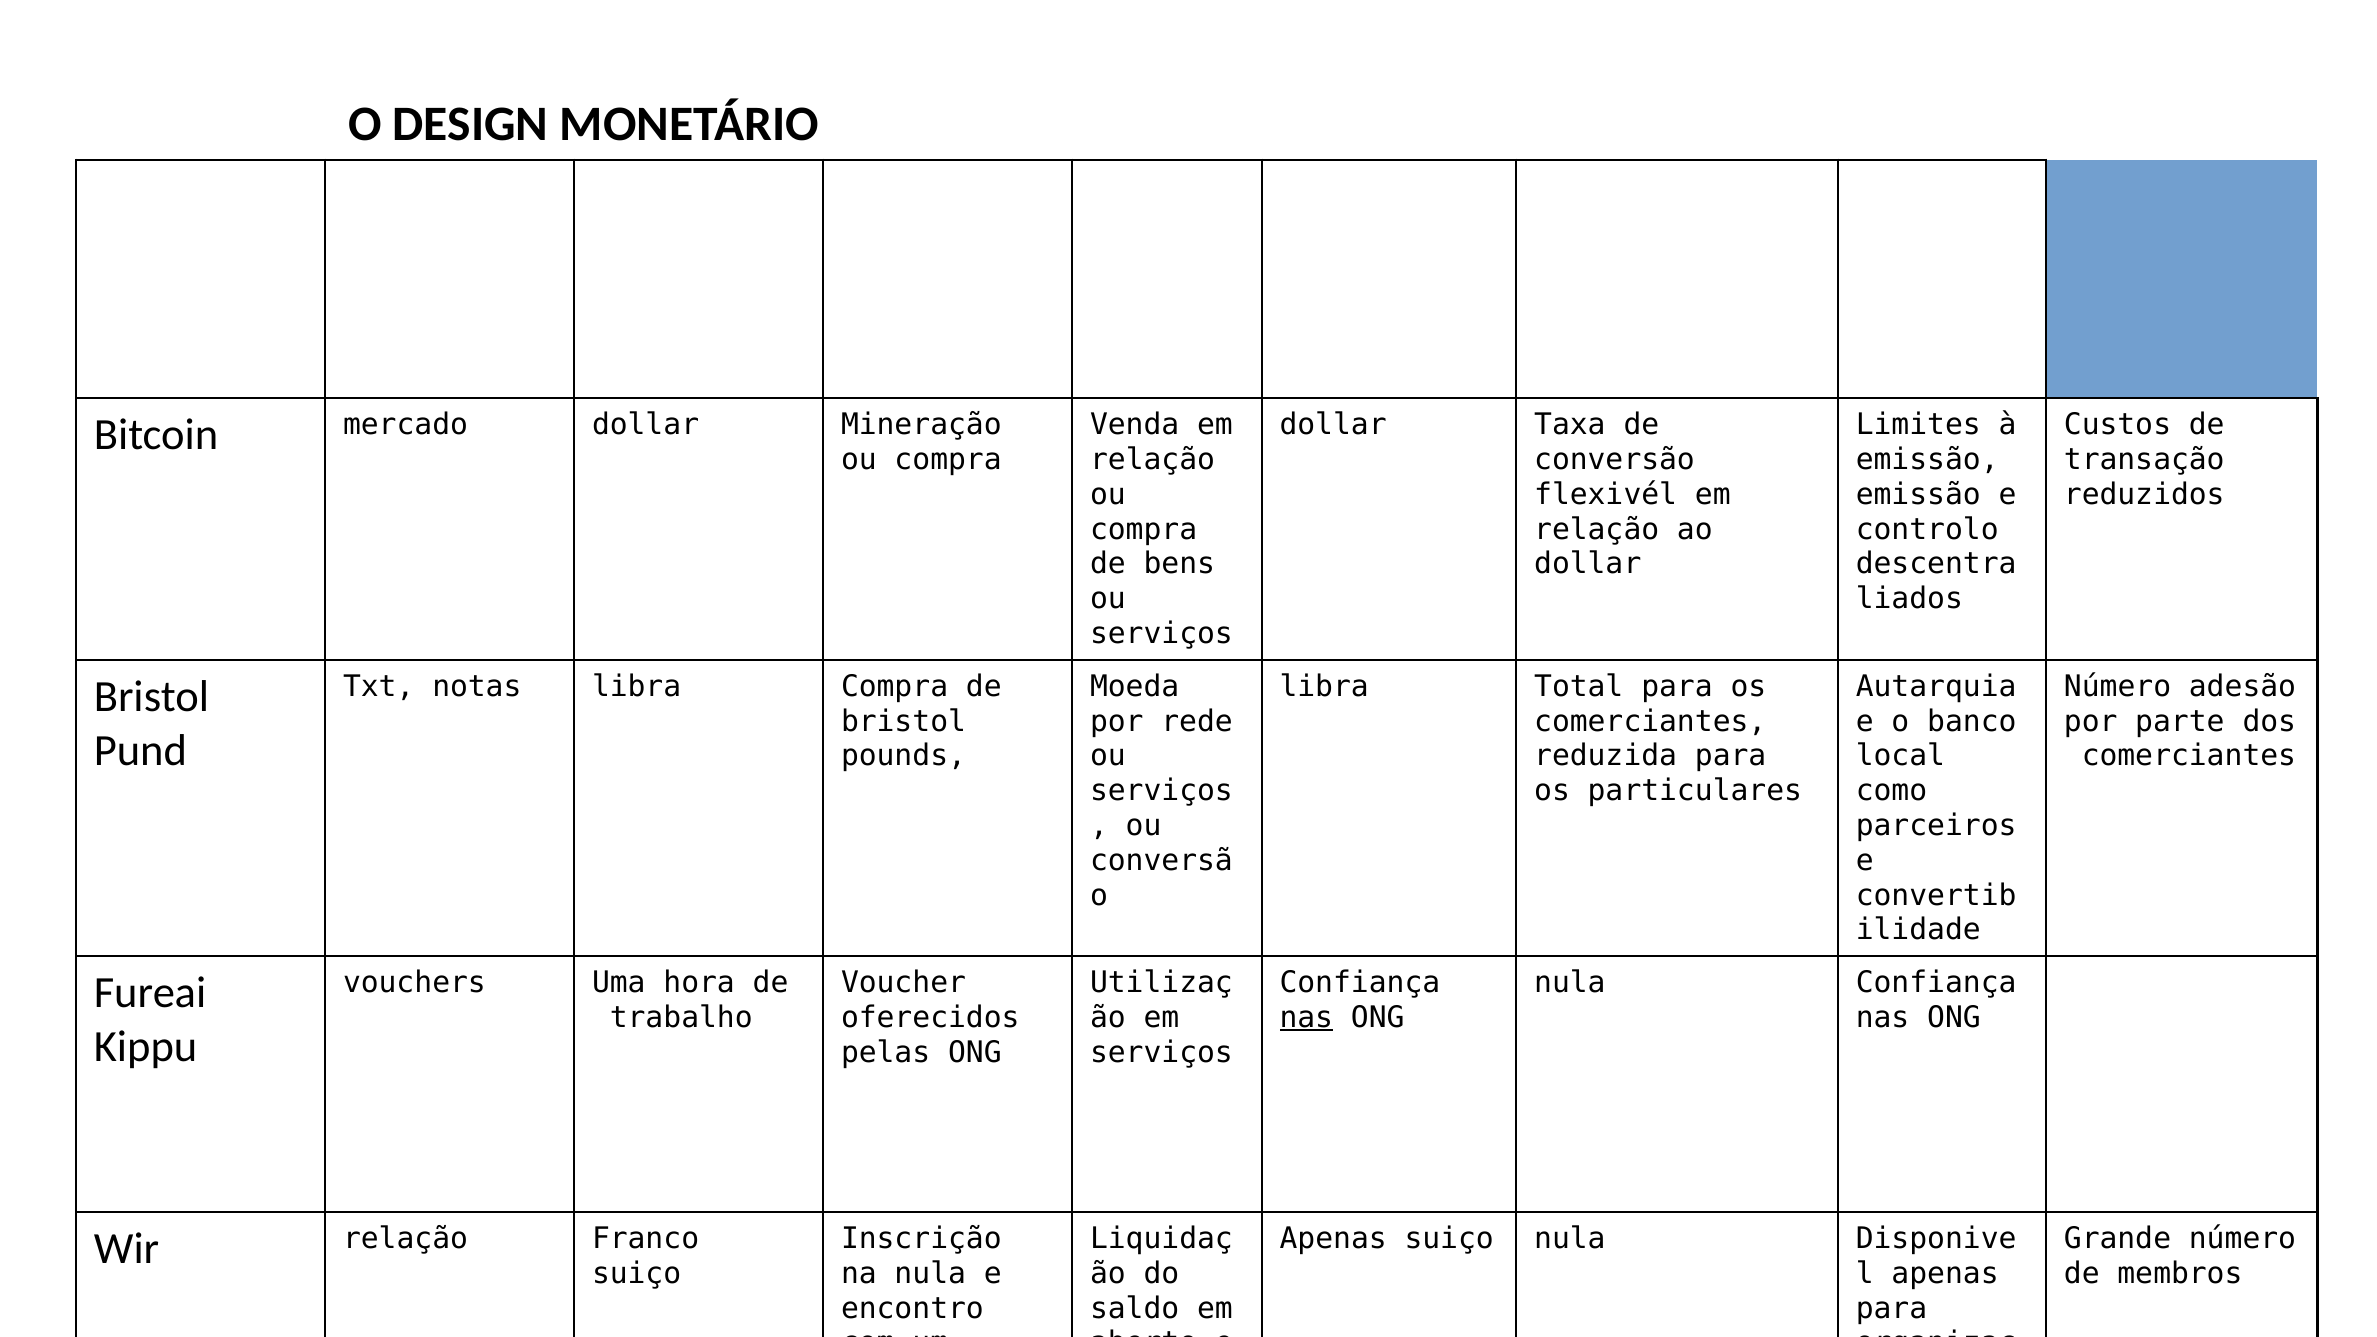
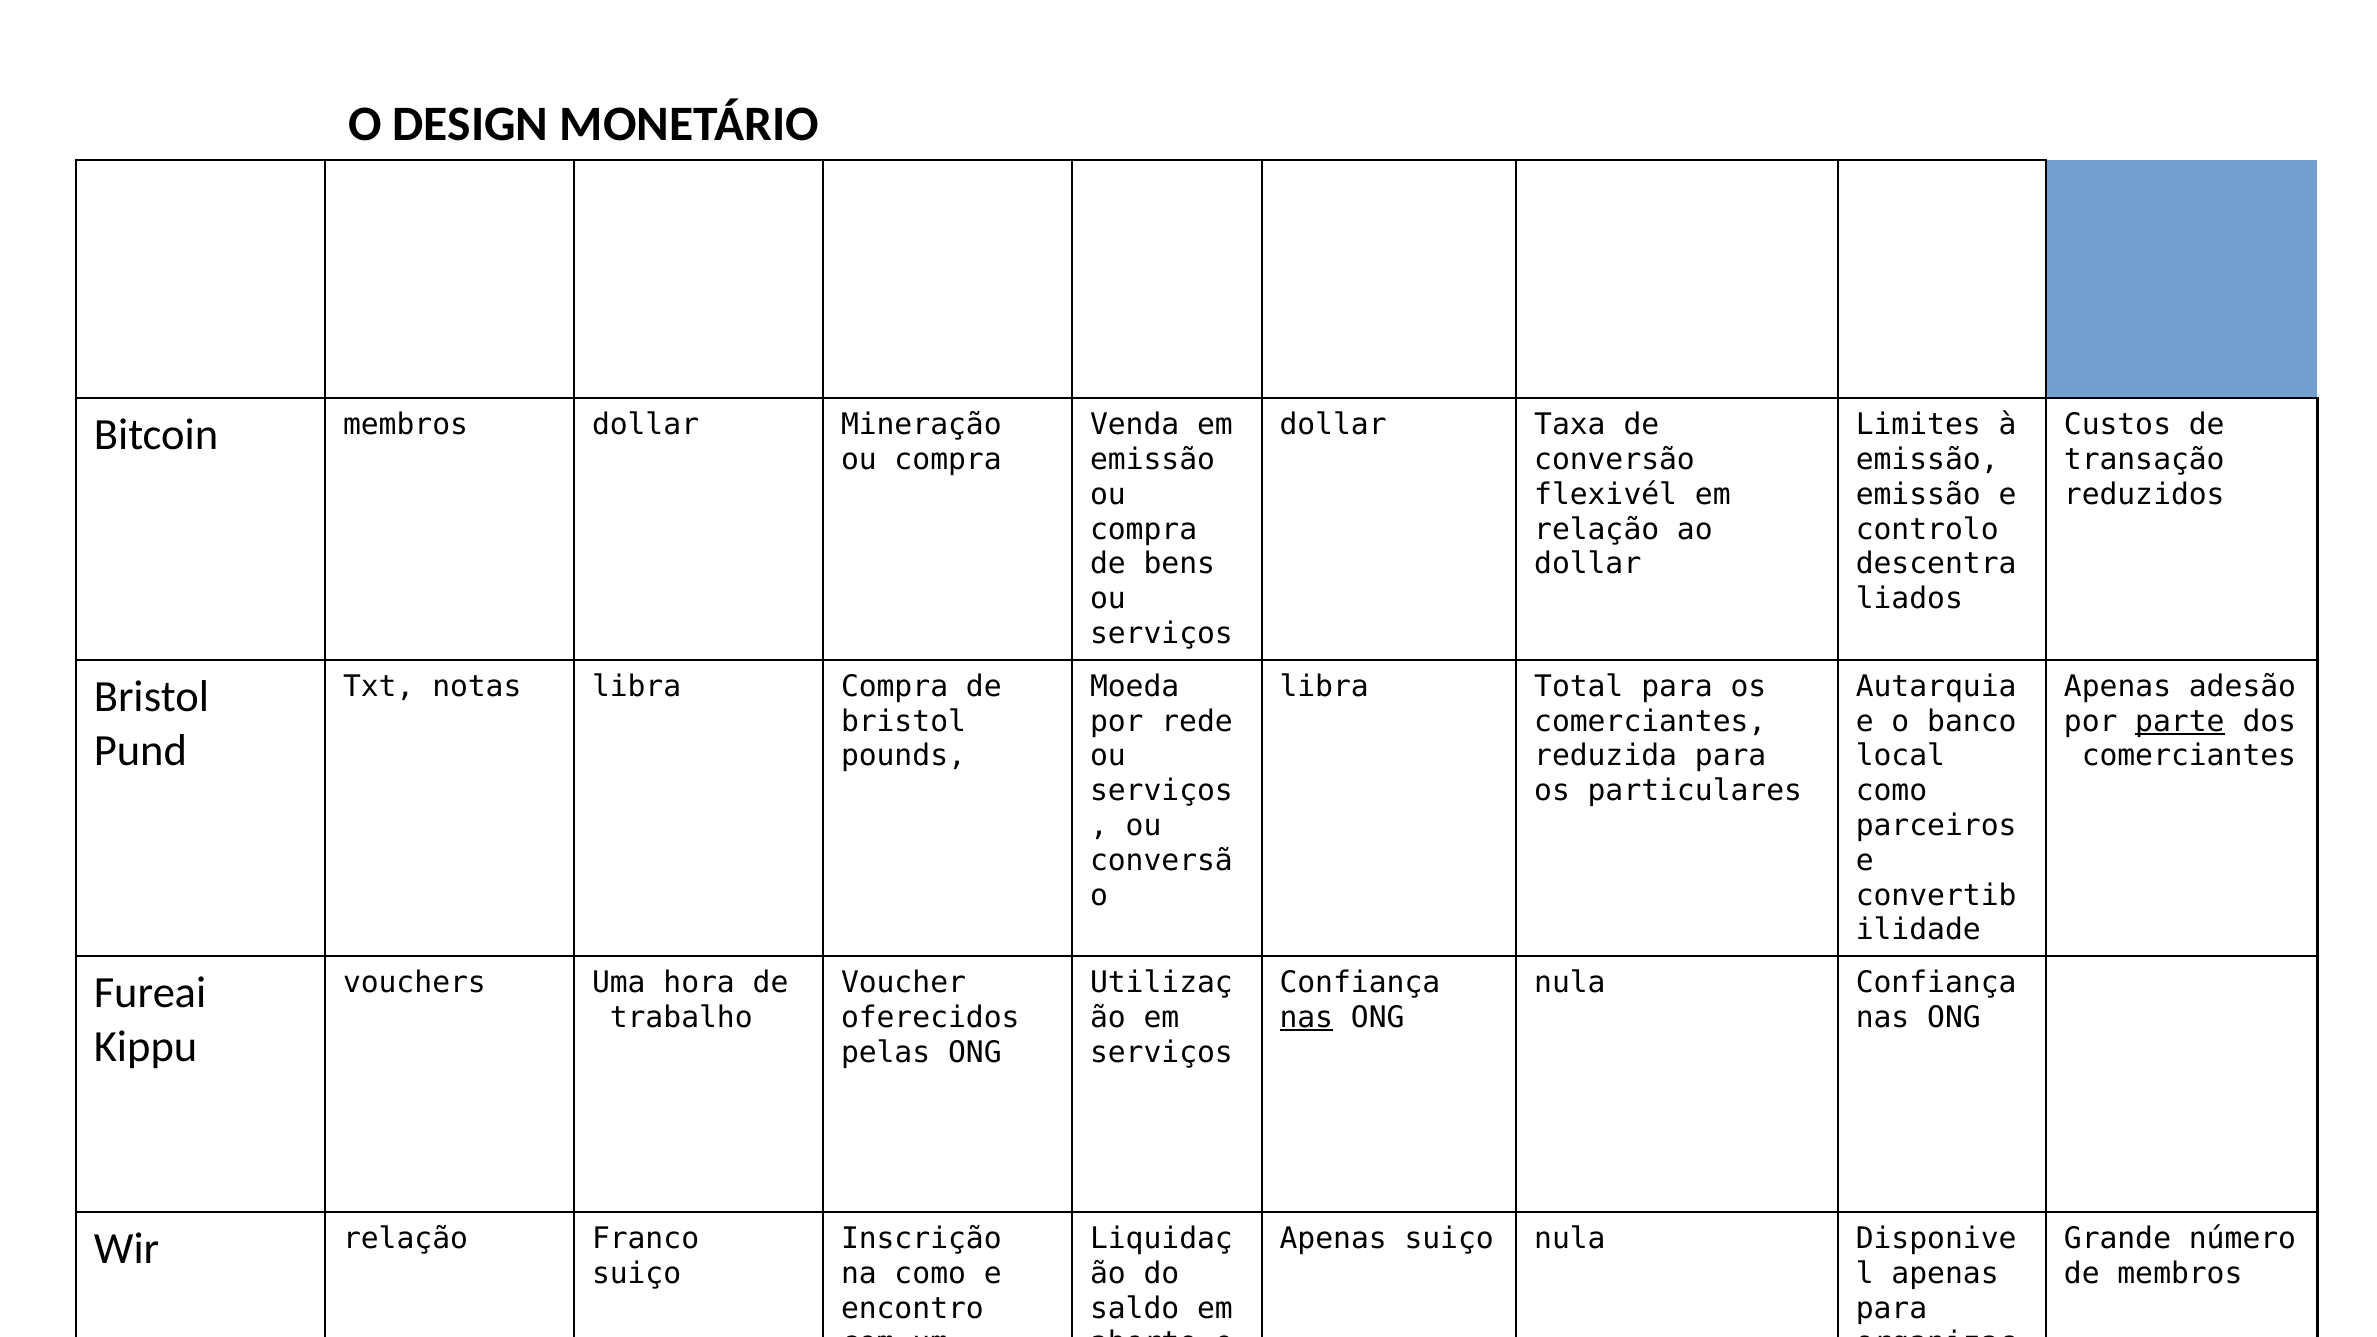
Bitcoin mercado: mercado -> membros
relação at (1153, 460): relação -> emissão
Número at (2118, 686): Número -> Apenas
parte underline: none -> present
na nula: nula -> como
